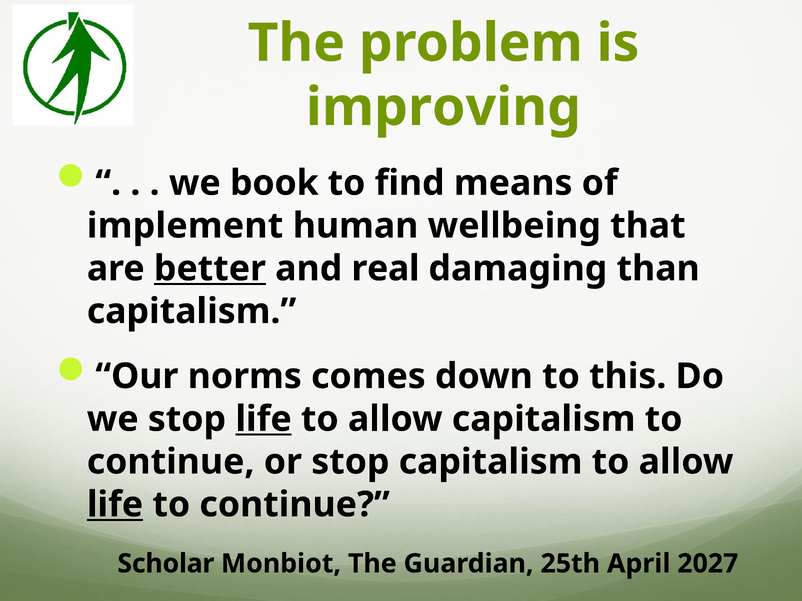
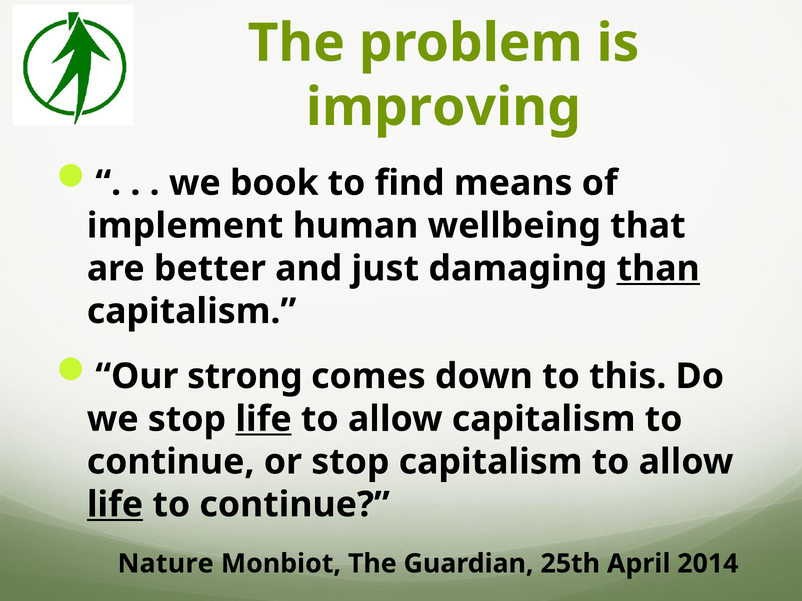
better underline: present -> none
real: real -> just
than underline: none -> present
norms: norms -> strong
Scholar: Scholar -> Nature
2027: 2027 -> 2014
